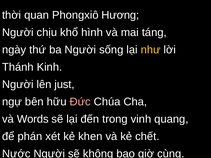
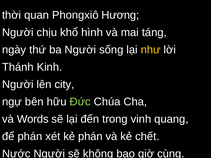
just: just -> city
Ðức colour: pink -> light green
kẻ khen: khen -> phán
